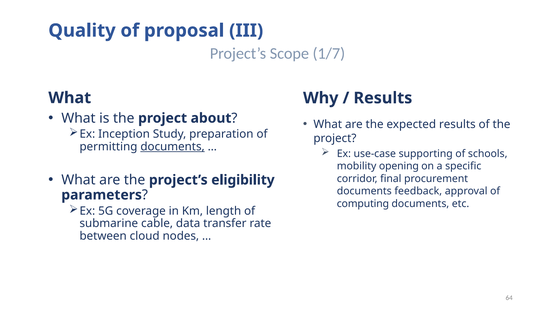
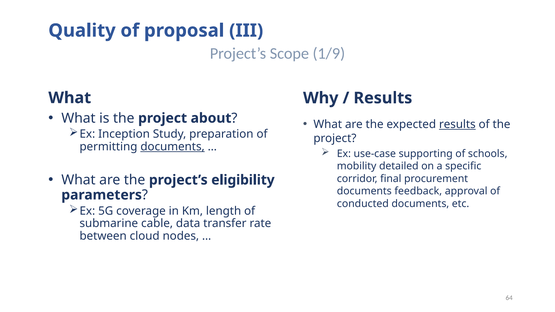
1/7: 1/7 -> 1/9
results at (457, 125) underline: none -> present
opening: opening -> detailed
computing: computing -> conducted
